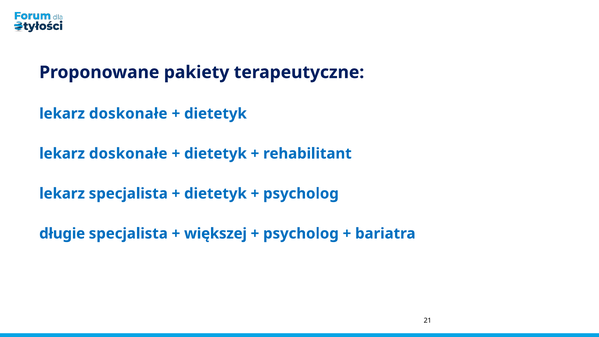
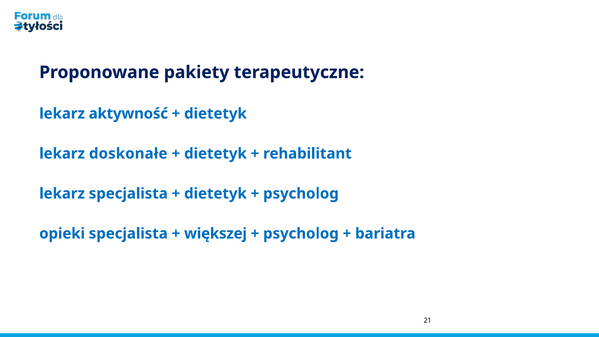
doskonałe at (128, 114): doskonałe -> aktywność
długie: długie -> opieki
